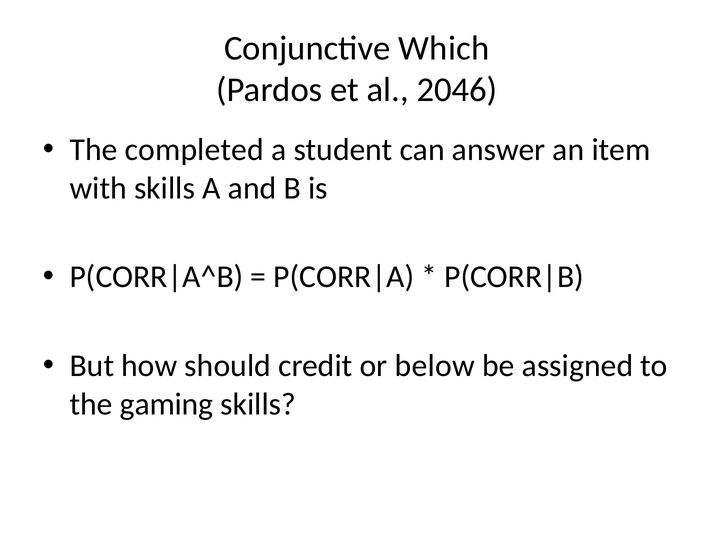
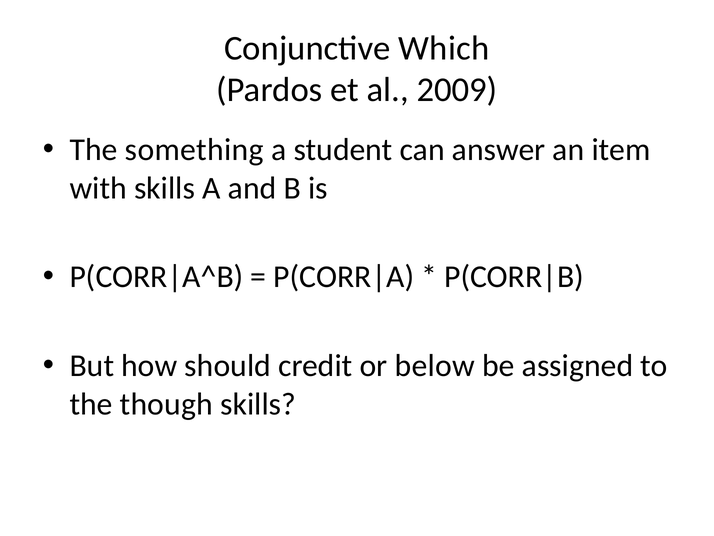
2046: 2046 -> 2009
completed: completed -> something
gaming: gaming -> though
